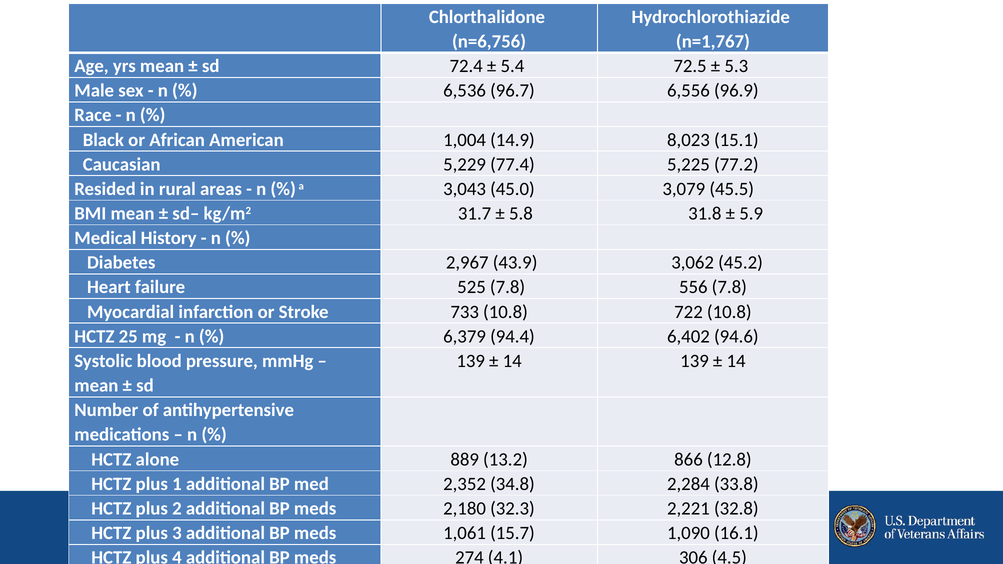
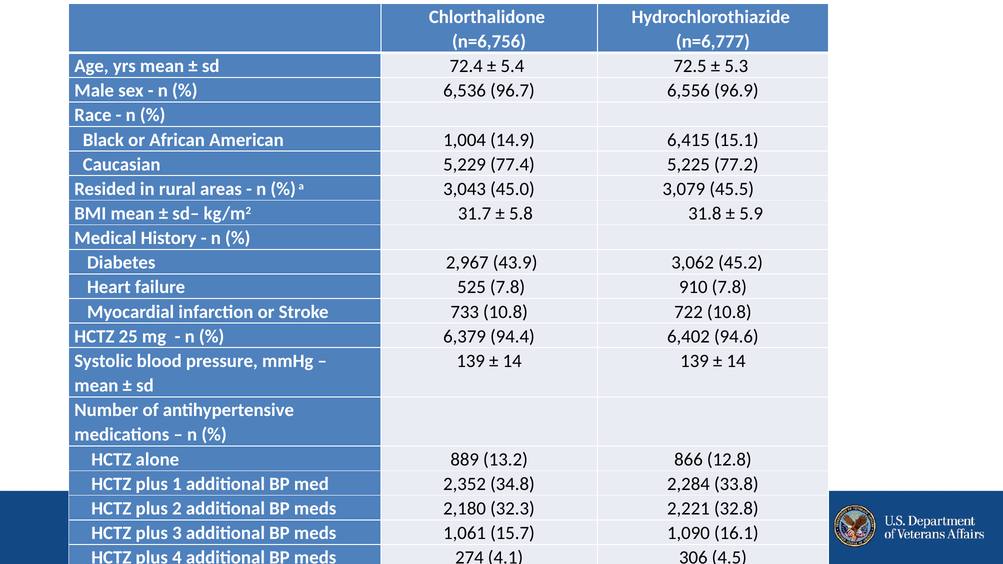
n=1,767: n=1,767 -> n=6,777
8,023: 8,023 -> 6,415
556: 556 -> 910
